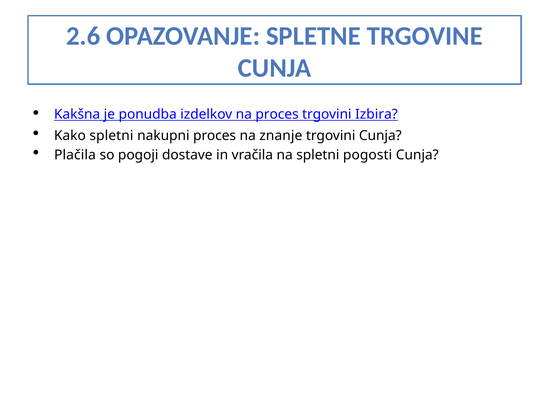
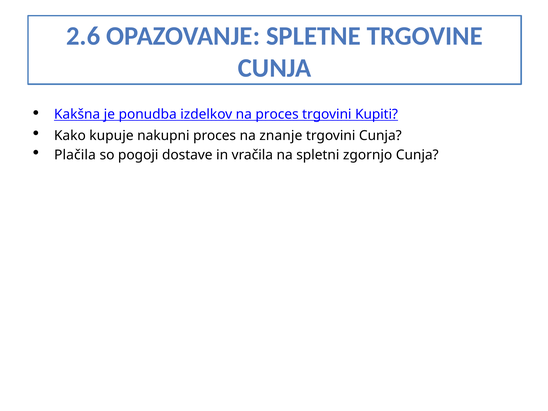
Izbira: Izbira -> Kupiti
Kako spletni: spletni -> kupuje
pogosti: pogosti -> zgornjo
